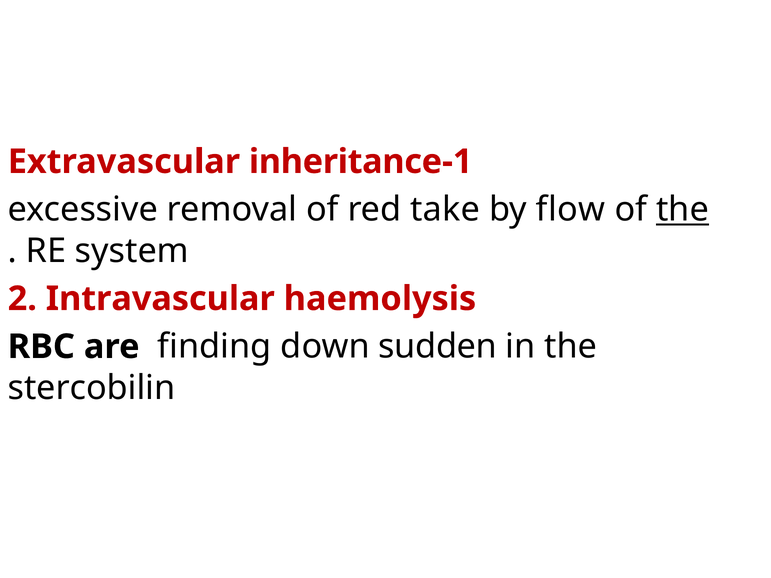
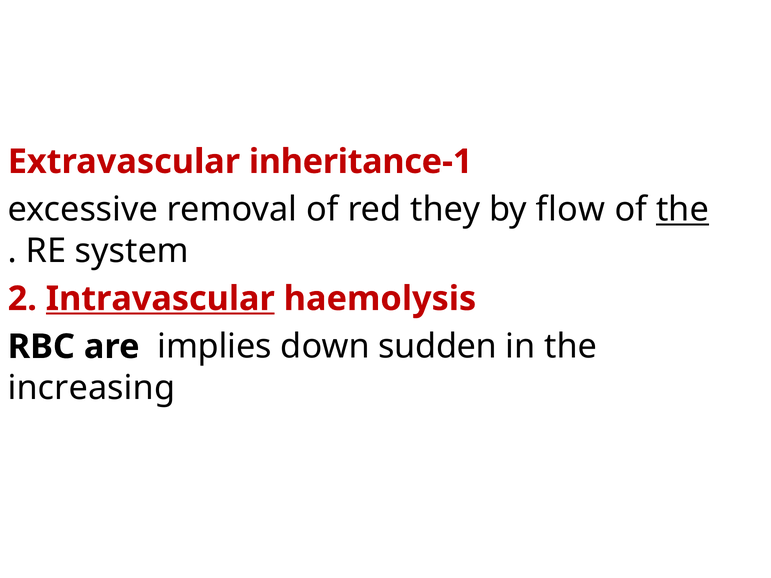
take: take -> they
Intravascular underline: none -> present
finding: finding -> implies
stercobilin: stercobilin -> increasing
